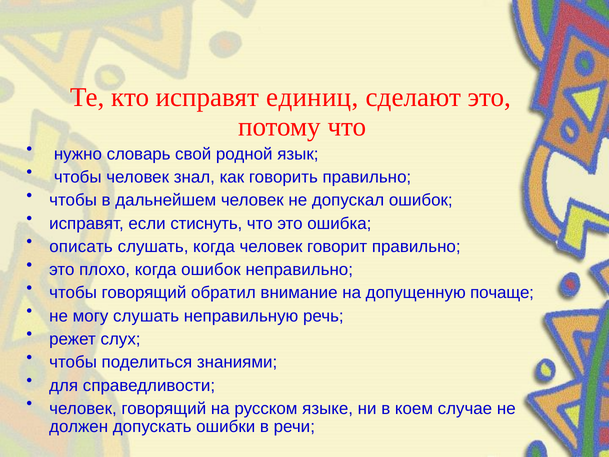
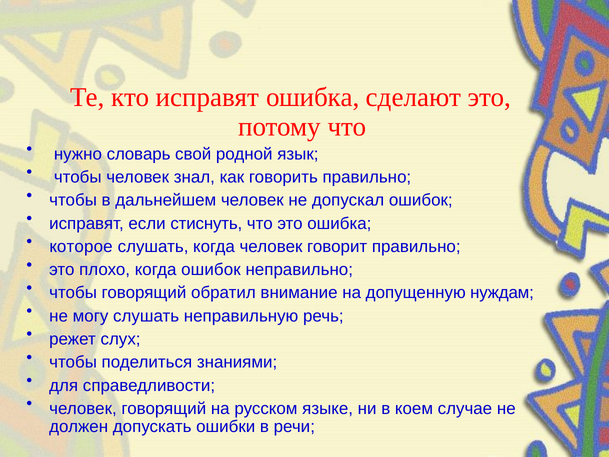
исправят единиц: единиц -> ошибка
описать: описать -> которое
почаще: почаще -> нуждам
